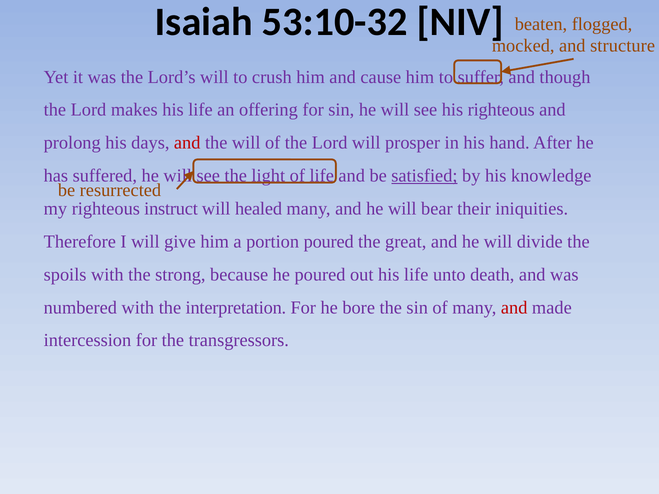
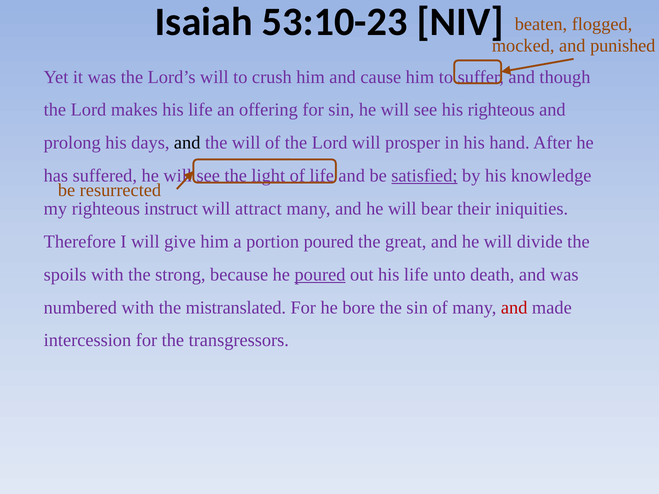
53:10-32: 53:10-32 -> 53:10-23
structure: structure -> punished
and at (187, 143) colour: red -> black
healed: healed -> attract
poured at (320, 275) underline: none -> present
interpretation: interpretation -> mistranslated
